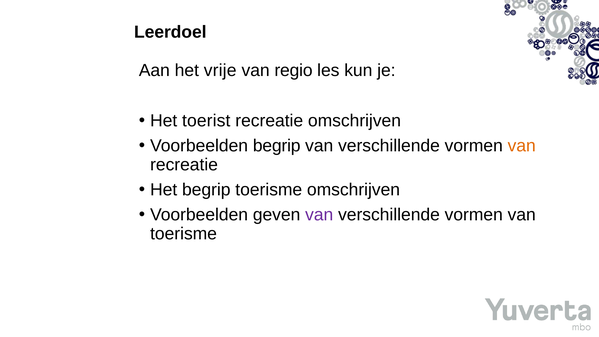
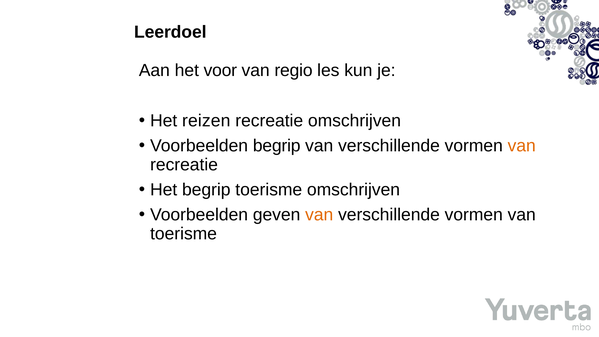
vrije: vrije -> voor
toerist: toerist -> reizen
van at (319, 215) colour: purple -> orange
